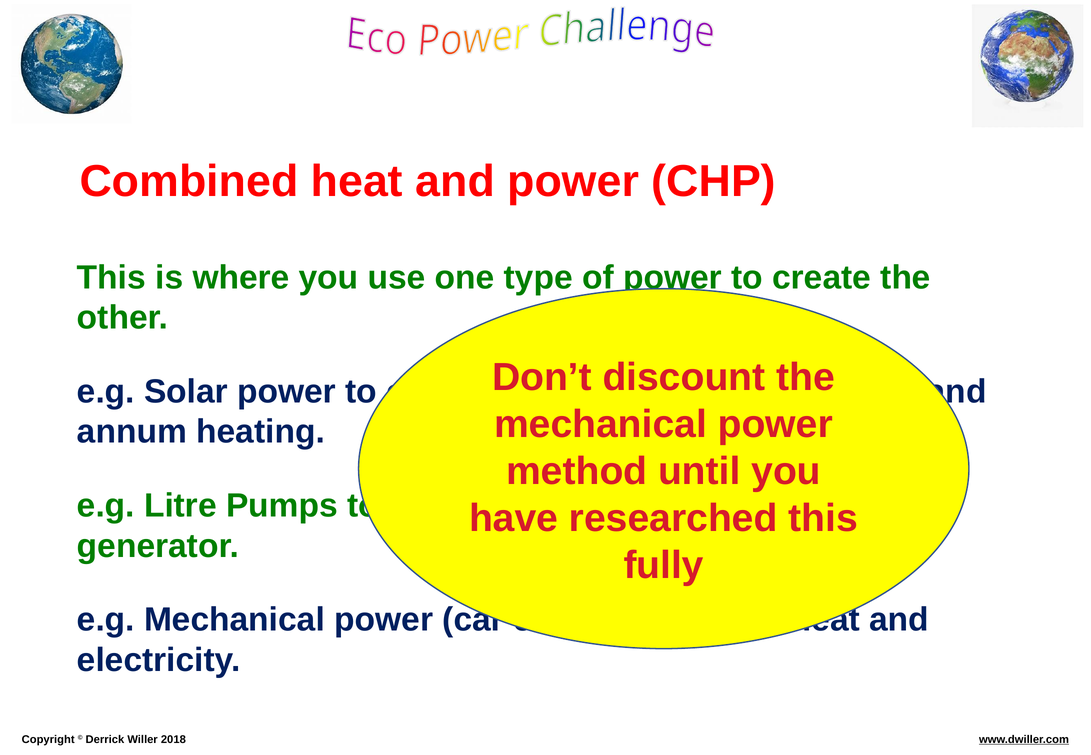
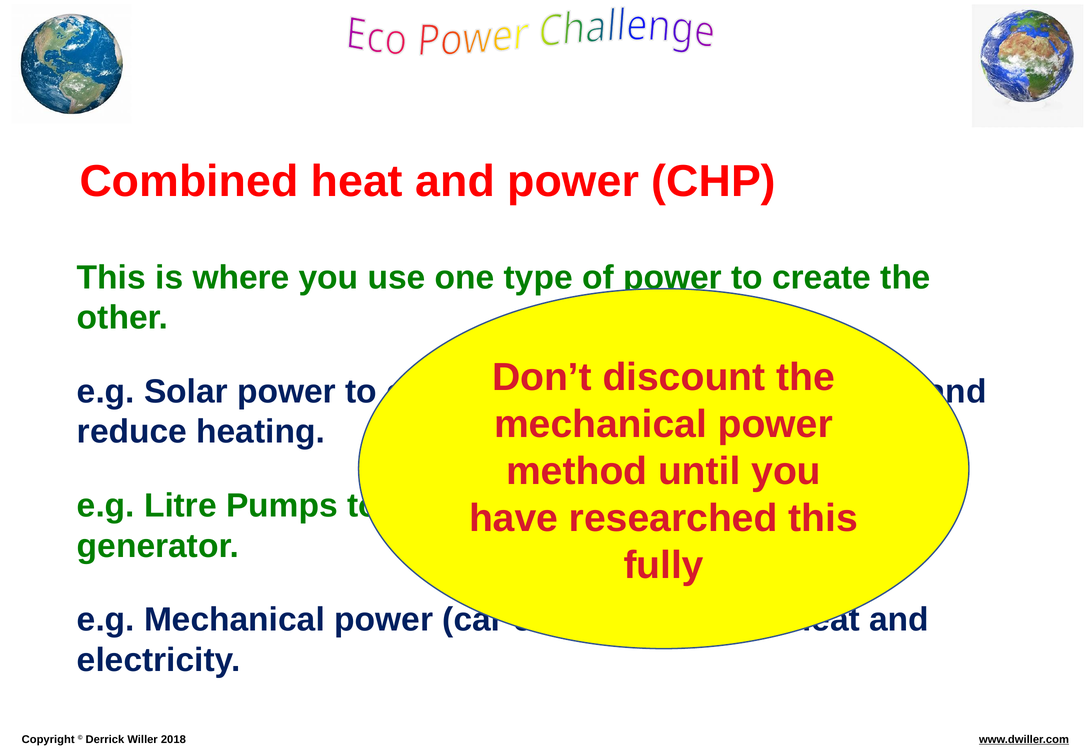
annum: annum -> reduce
